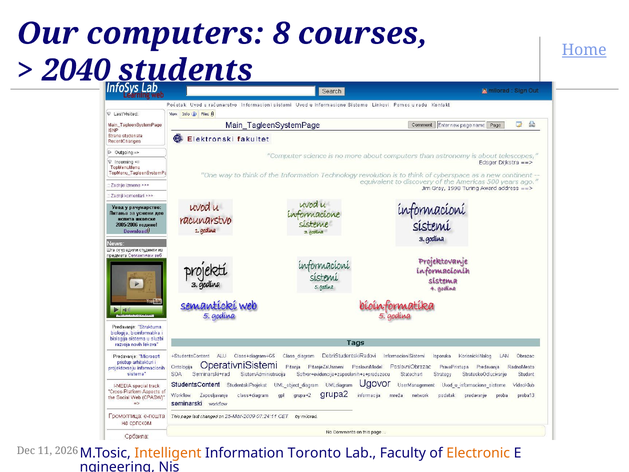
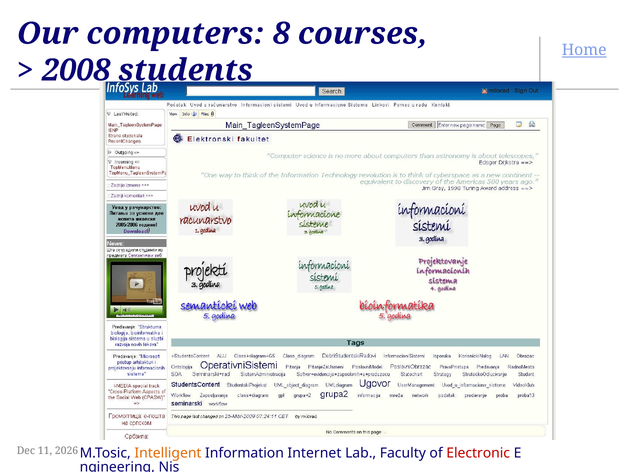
2040: 2040 -> 2008
Toronto: Toronto -> Internet
Electronic colour: orange -> red
